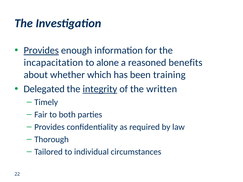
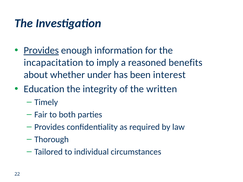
alone: alone -> imply
which: which -> under
training: training -> interest
Delegated: Delegated -> Education
integrity underline: present -> none
